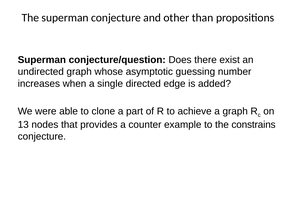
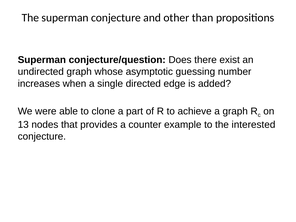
constrains: constrains -> interested
